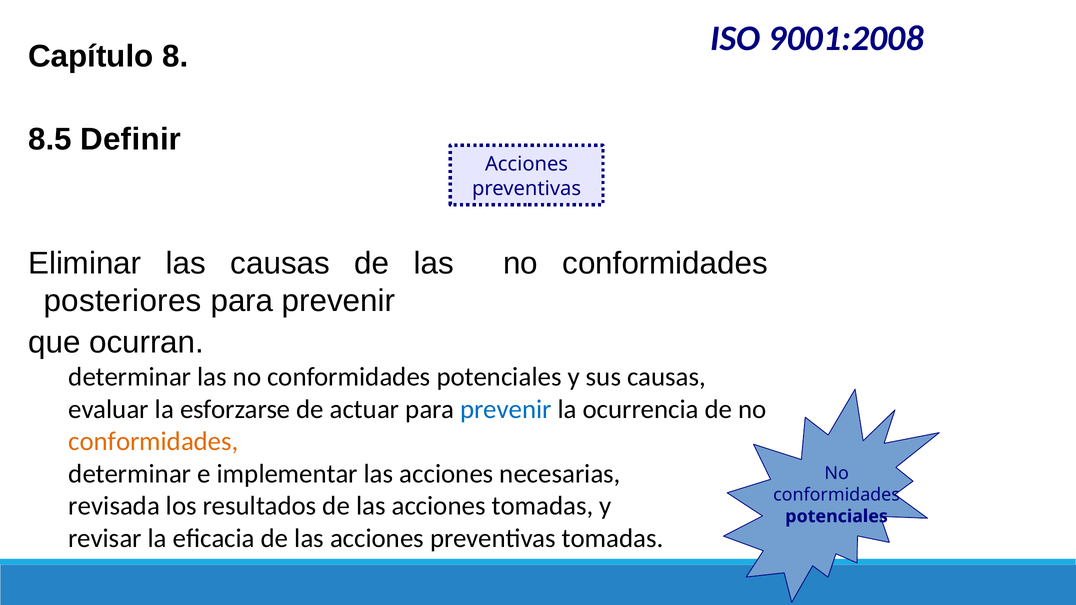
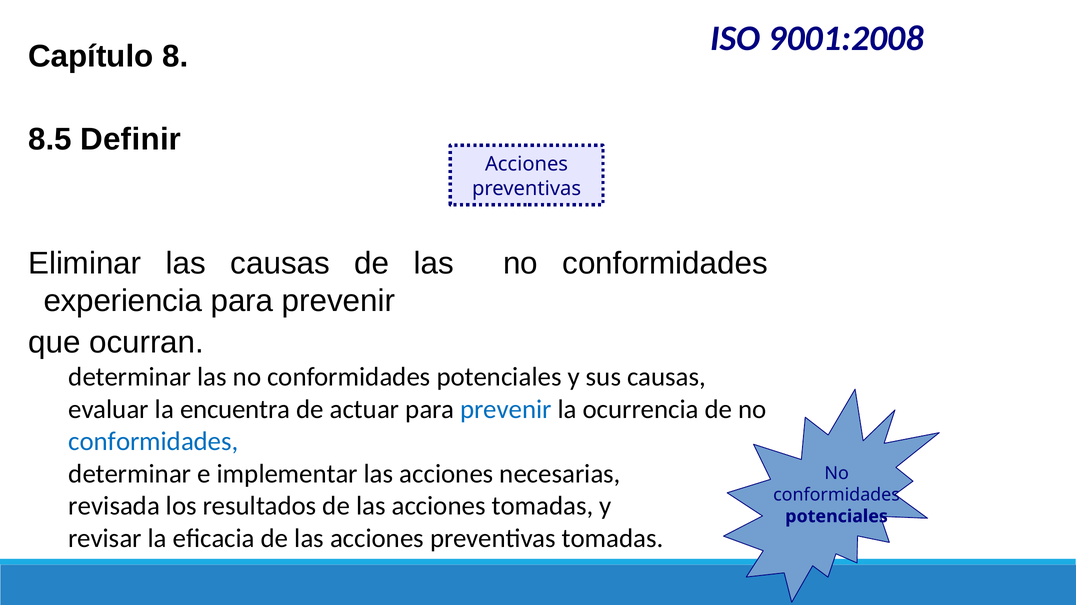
posteriores: posteriores -> experiencia
esforzarse: esforzarse -> encuentra
conformidades at (153, 442) colour: orange -> blue
